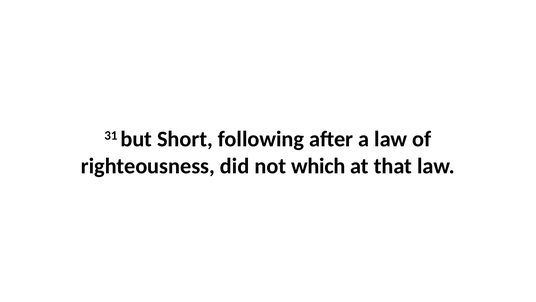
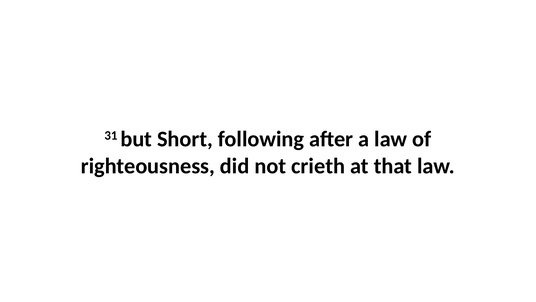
which: which -> crieth
